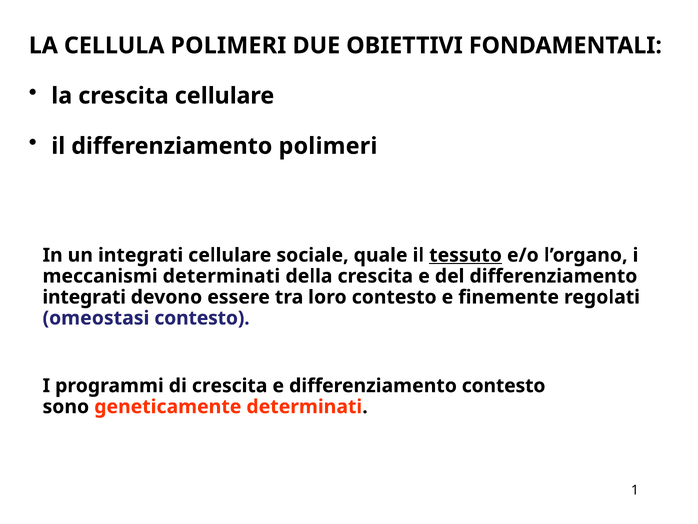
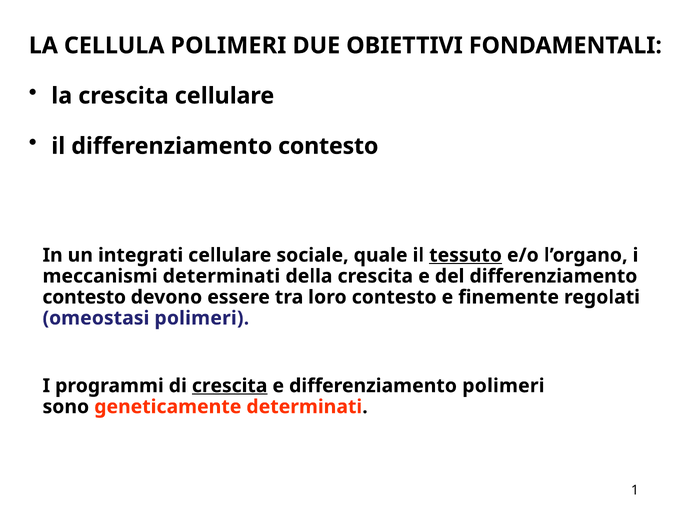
il differenziamento polimeri: polimeri -> contesto
integrati at (84, 297): integrati -> contesto
omeostasi contesto: contesto -> polimeri
crescita at (230, 385) underline: none -> present
differenziamento contesto: contesto -> polimeri
